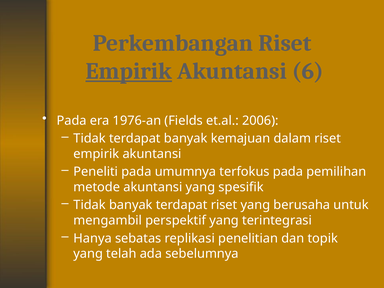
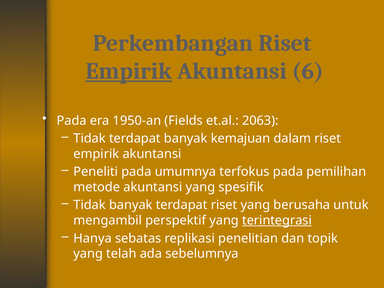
1976-an: 1976-an -> 1950-an
2006: 2006 -> 2063
terintegrasi underline: none -> present
